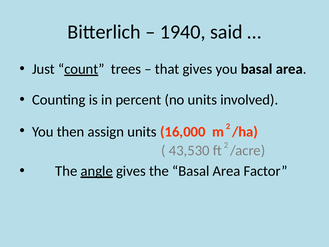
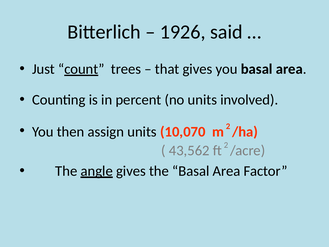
1940: 1940 -> 1926
16,000: 16,000 -> 10,070
43,530: 43,530 -> 43,562
